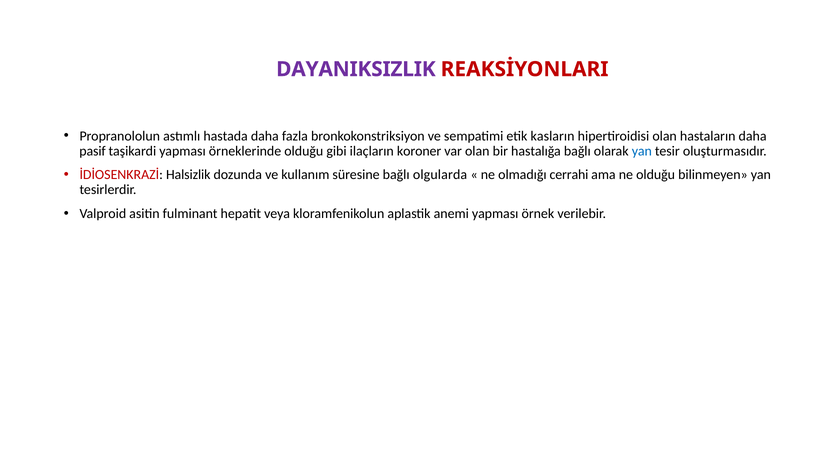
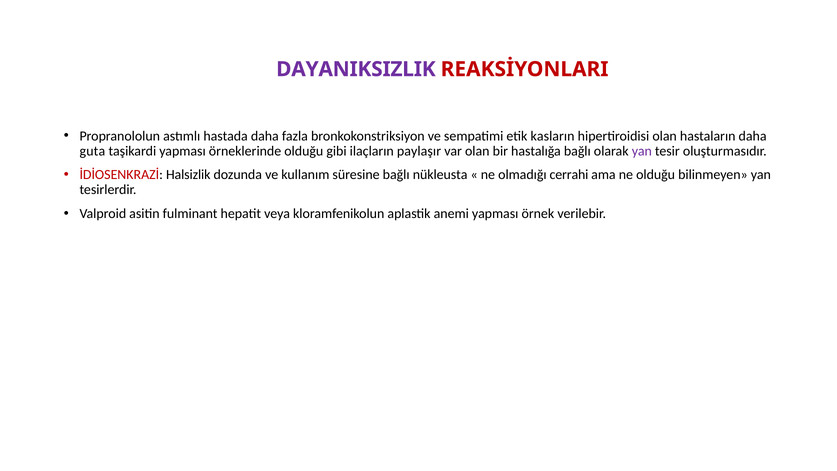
pasif: pasif -> guta
koroner: koroner -> paylaşır
yan at (642, 151) colour: blue -> purple
olgularda: olgularda -> nükleusta
